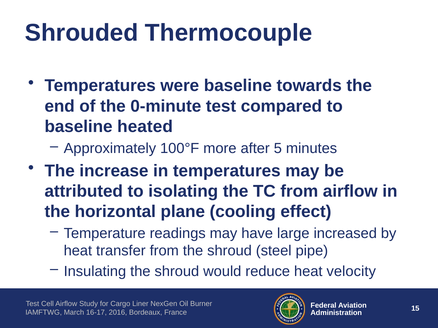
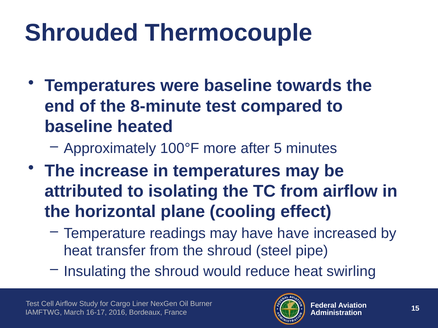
0-minute: 0-minute -> 8-minute
have large: large -> have
velocity: velocity -> swirling
